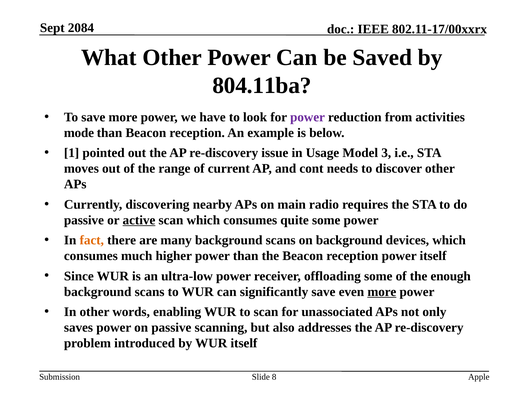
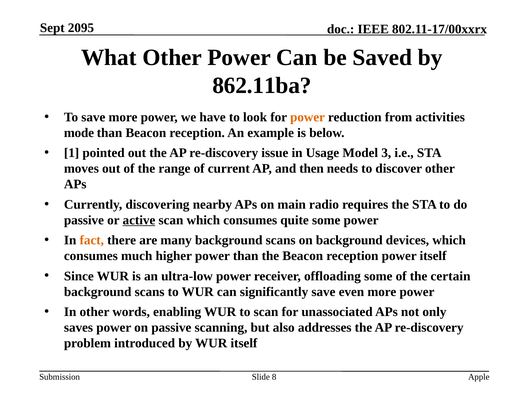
2084: 2084 -> 2095
804.11ba: 804.11ba -> 862.11ba
power at (308, 117) colour: purple -> orange
cont: cont -> then
enough: enough -> certain
more at (382, 292) underline: present -> none
